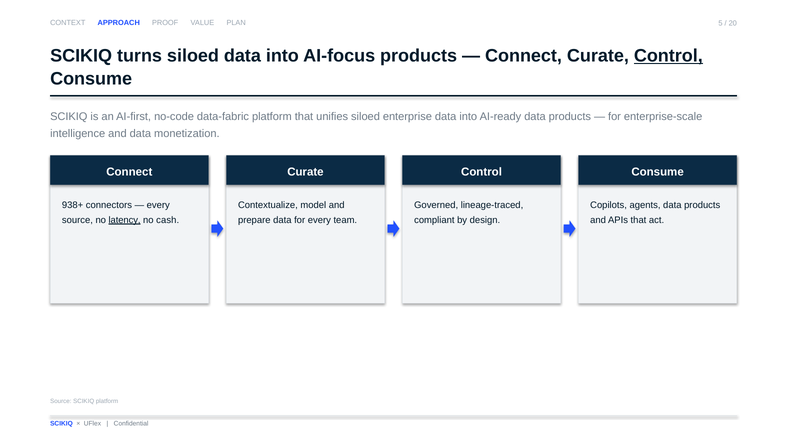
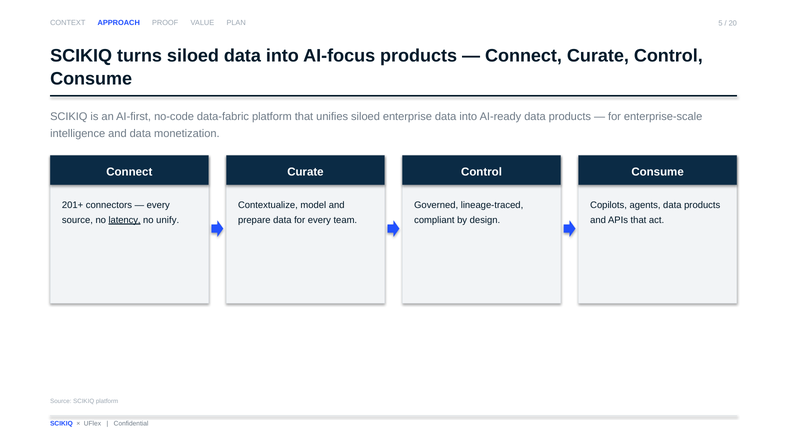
Control at (668, 56) underline: present -> none
938+: 938+ -> 201+
cash: cash -> unify
